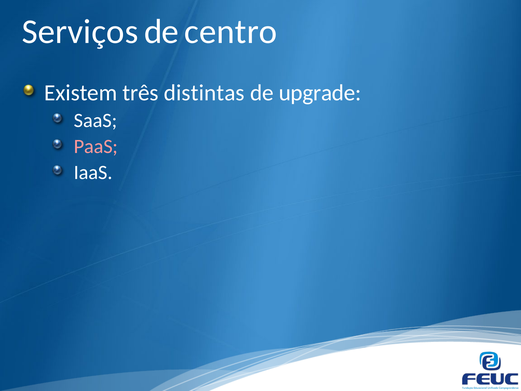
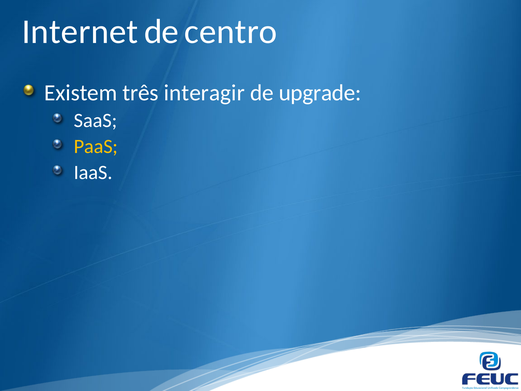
Serviços: Serviços -> Internet
distintas: distintas -> interagir
PaaS colour: pink -> yellow
